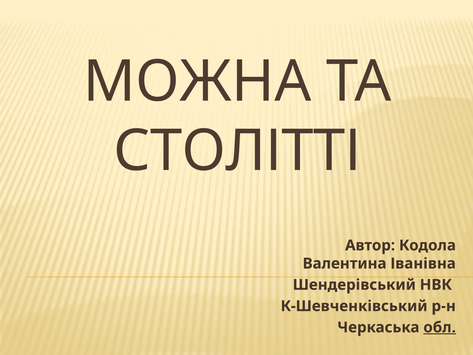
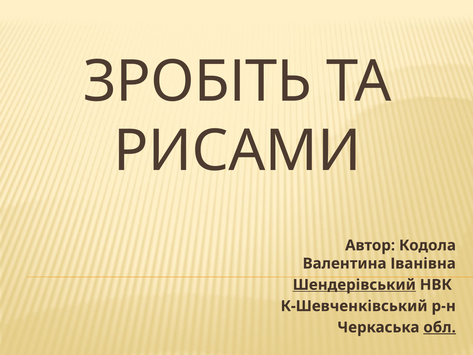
МОЖНА: МОЖНА -> ЗРОБІТЬ
СТОЛІТТІ: СТОЛІТТІ -> РИСАМИ
Шендерівський underline: none -> present
